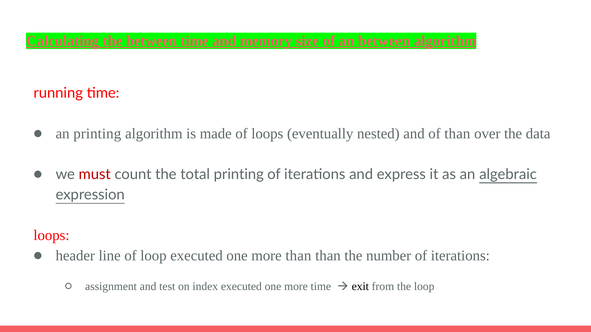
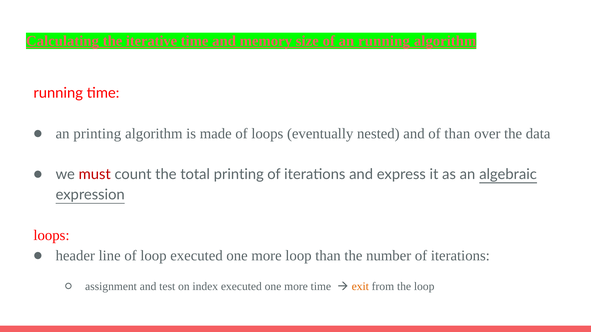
the between: between -> iterative
an between: between -> running
more than: than -> loop
exit colour: black -> orange
